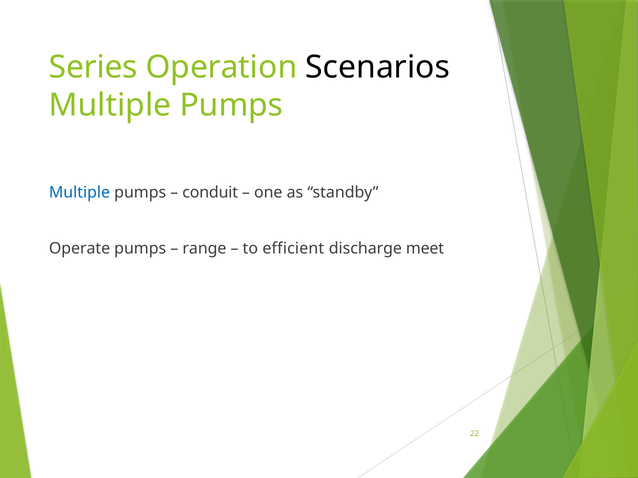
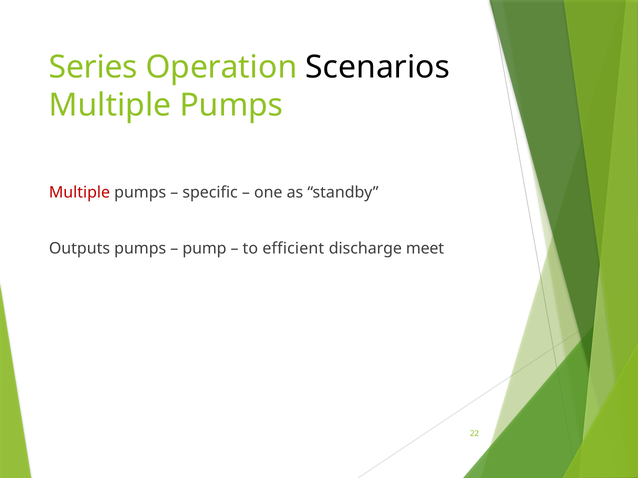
Multiple at (80, 193) colour: blue -> red
conduit: conduit -> specific
Operate: Operate -> Outputs
range: range -> pump
